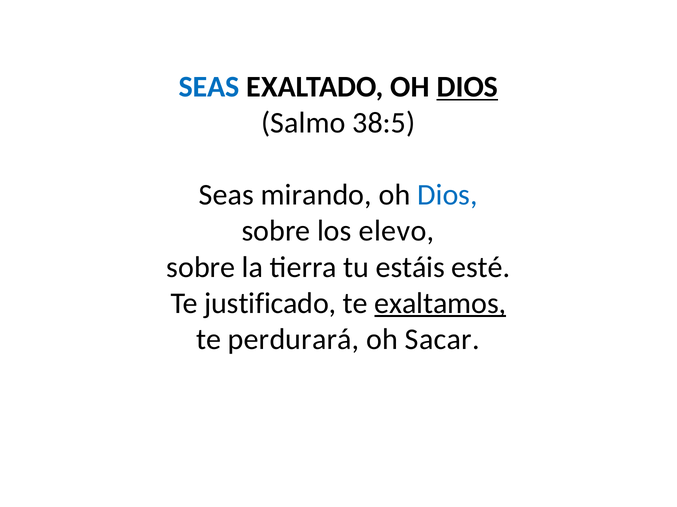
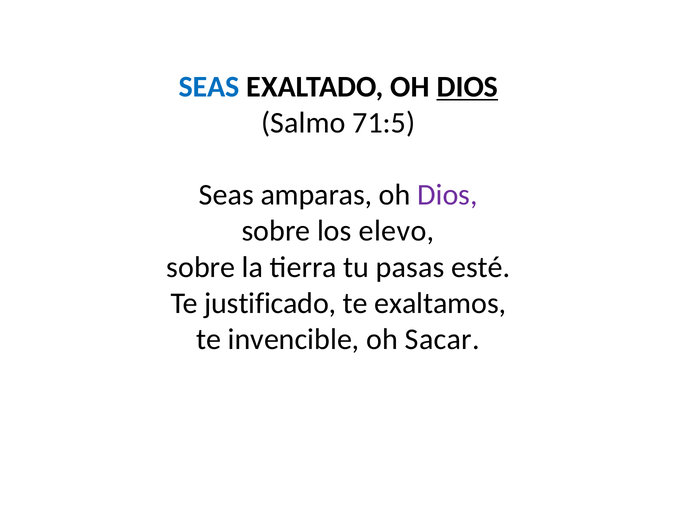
38:5: 38:5 -> 71:5
mirando: mirando -> amparas
Dios at (447, 195) colour: blue -> purple
estáis: estáis -> pasas
exaltamos underline: present -> none
perdurará: perdurará -> invencible
